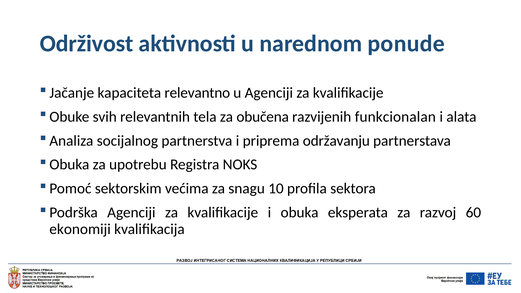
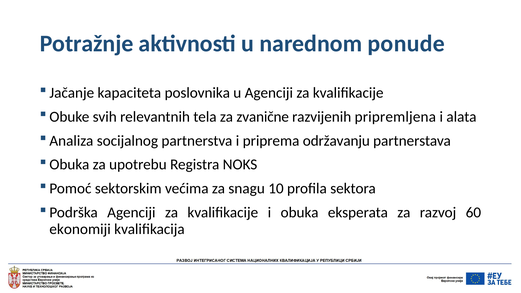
Održivost: Održivost -> Potražnje
relevantno: relevantno -> poslovnika
obučena: obučena -> zvanične
funkcionalan: funkcionalan -> pripremljena
